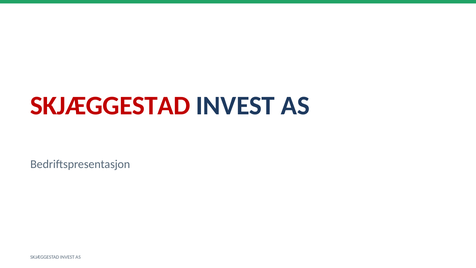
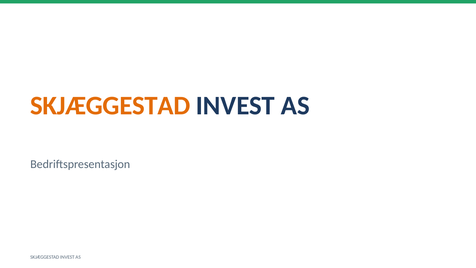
SKJÆGGESTAD at (110, 106) colour: red -> orange
